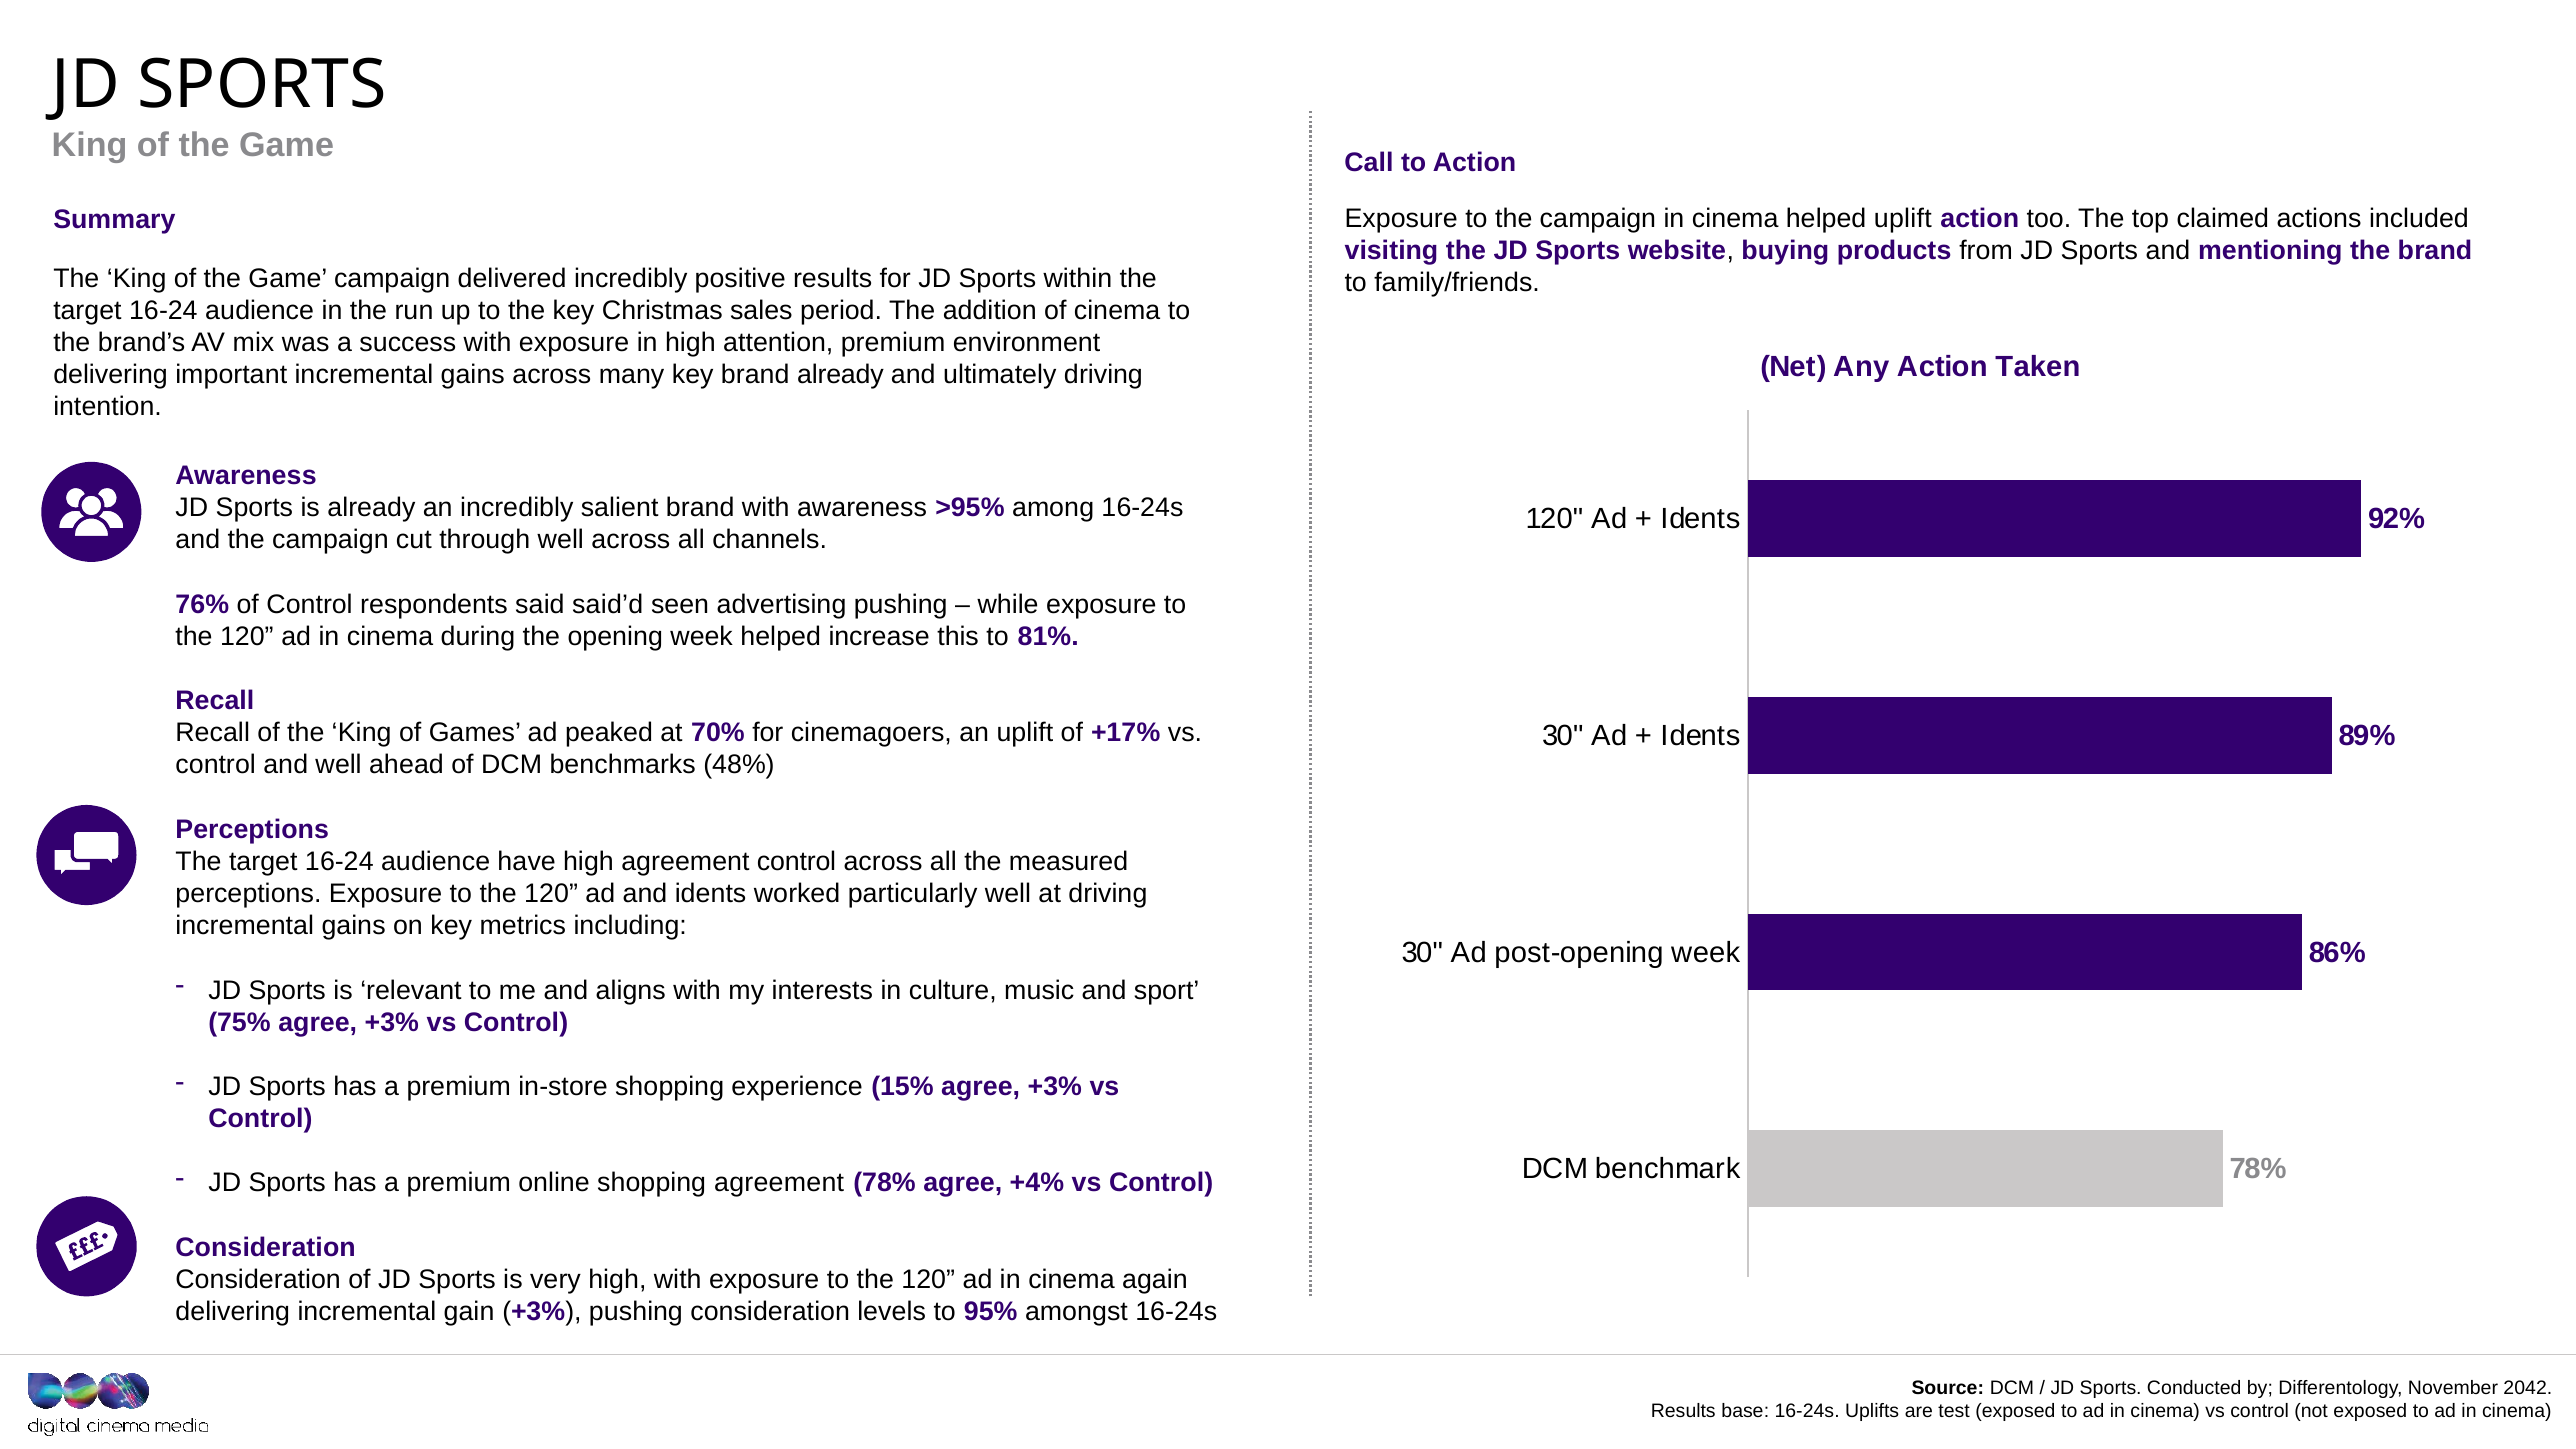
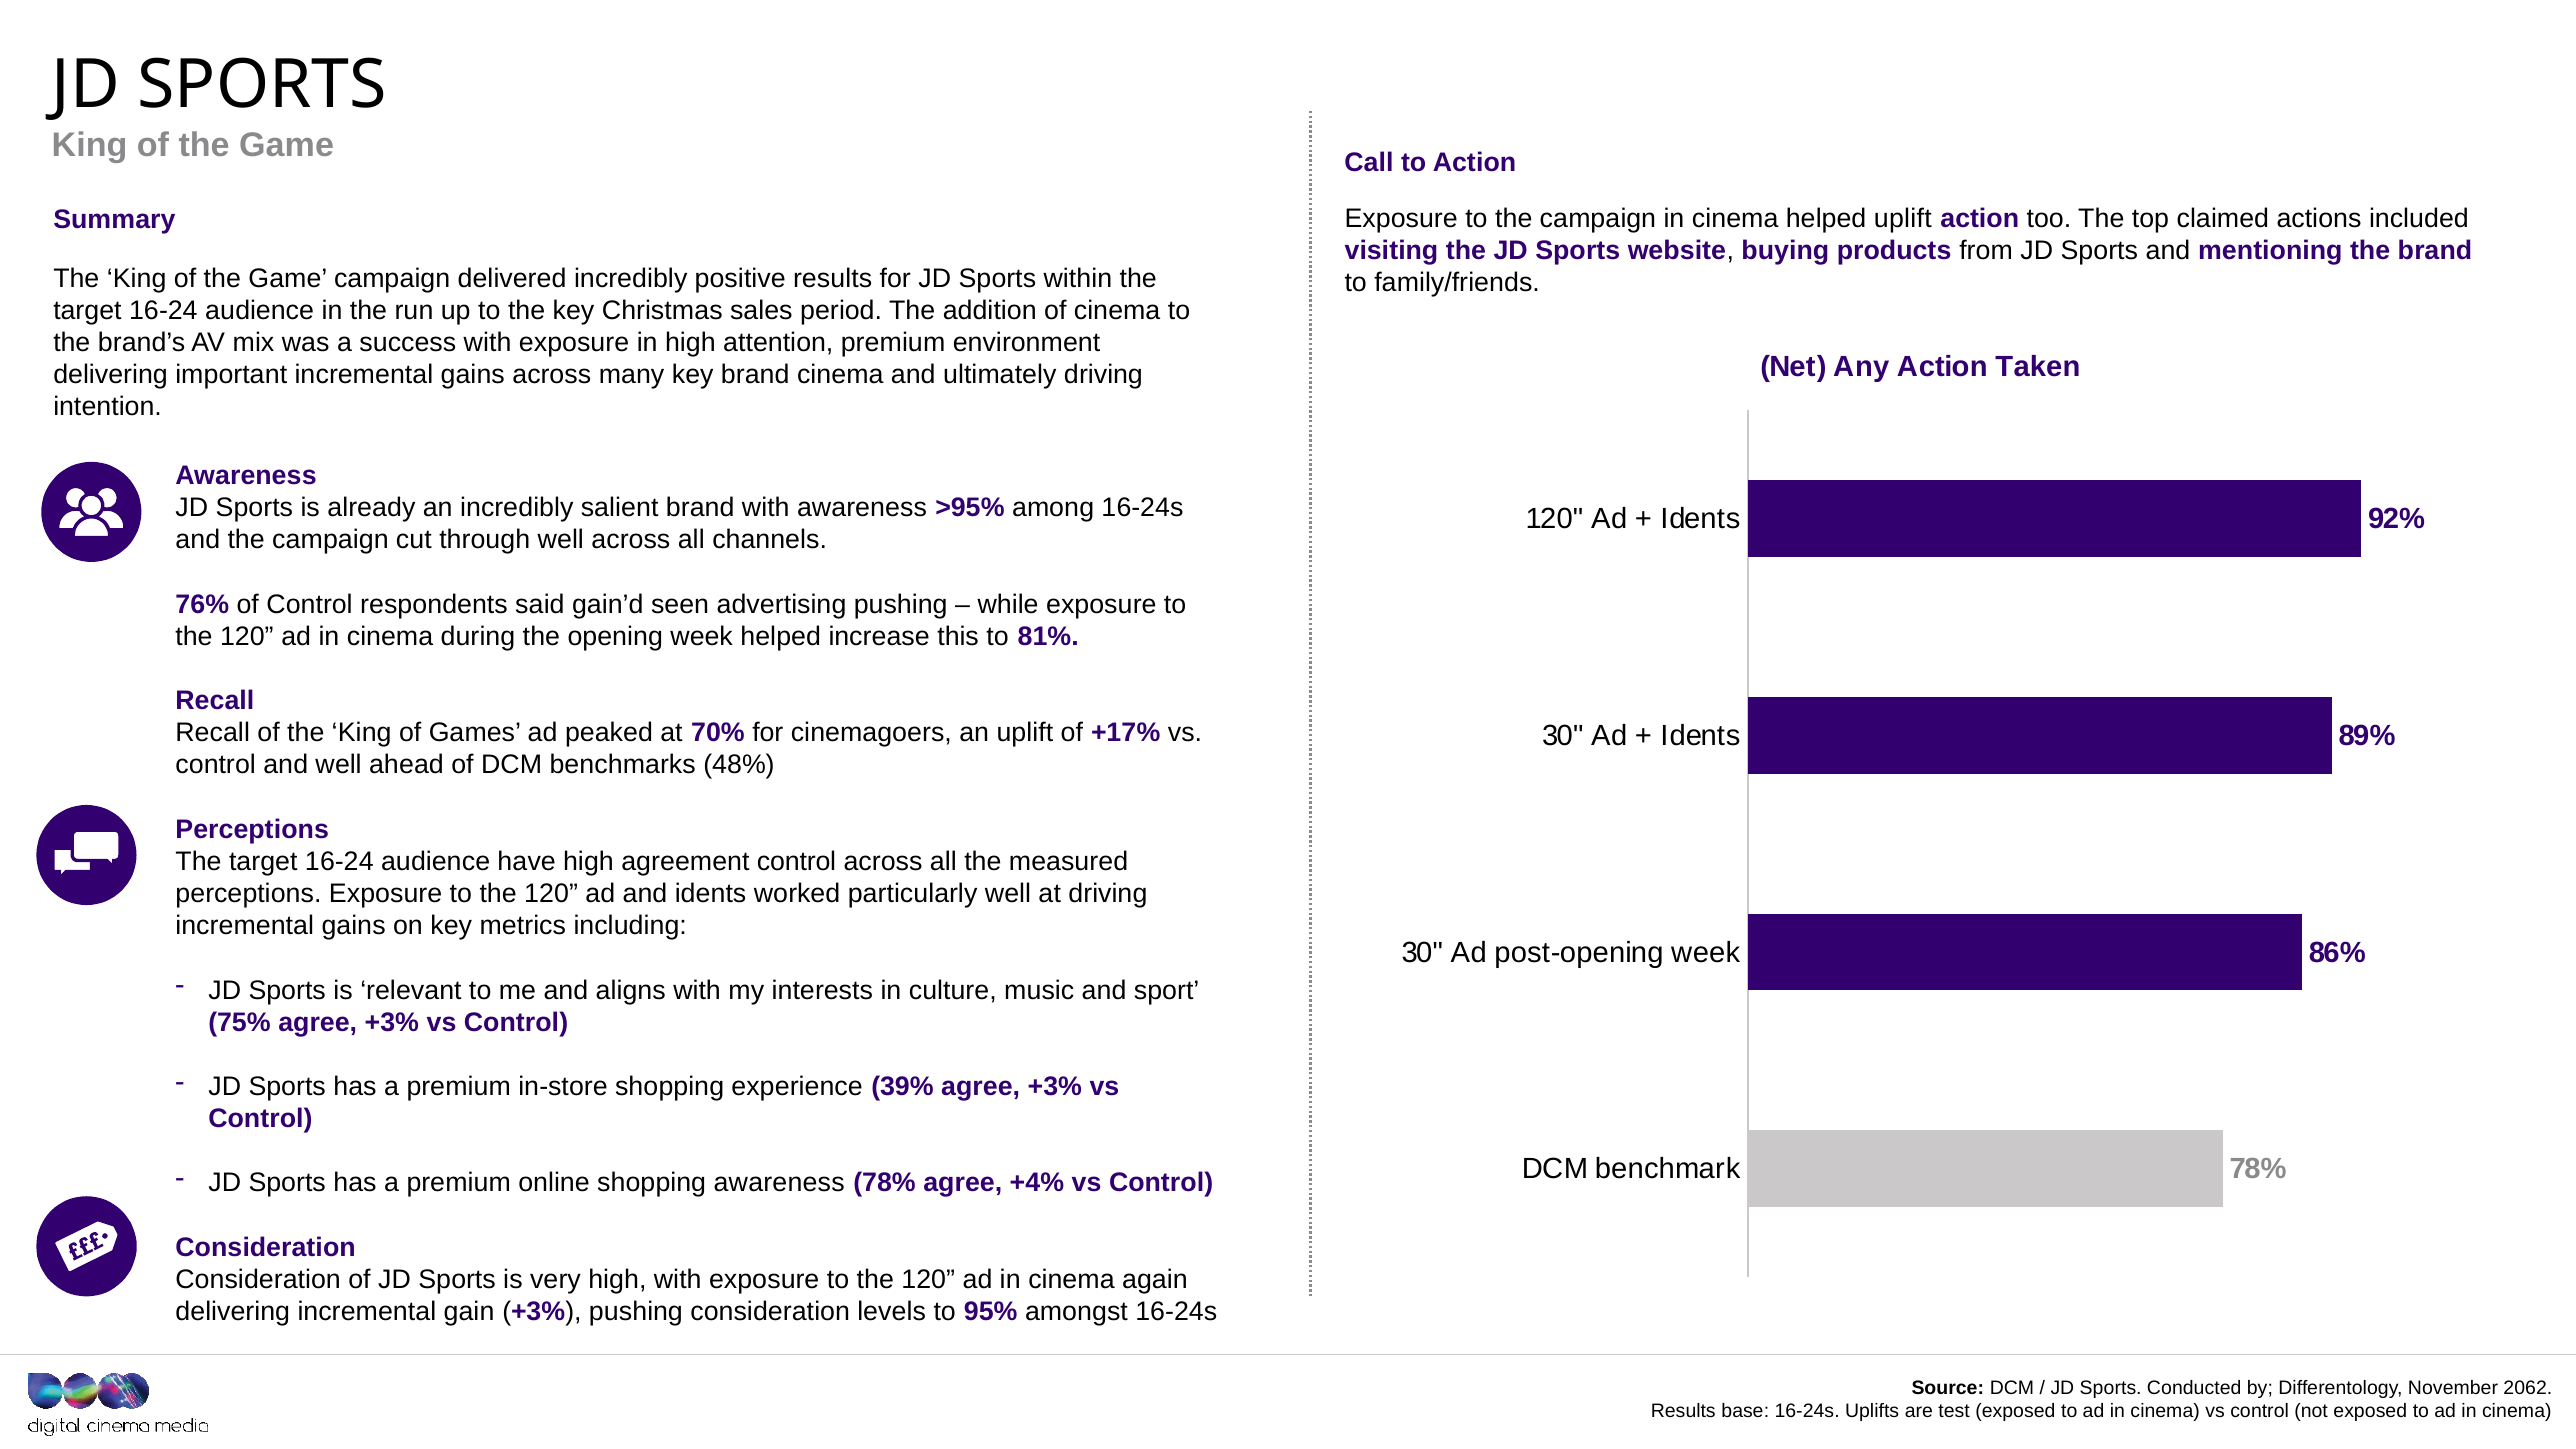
brand already: already -> cinema
said’d: said’d -> gain’d
15%: 15% -> 39%
shopping agreement: agreement -> awareness
2042: 2042 -> 2062
